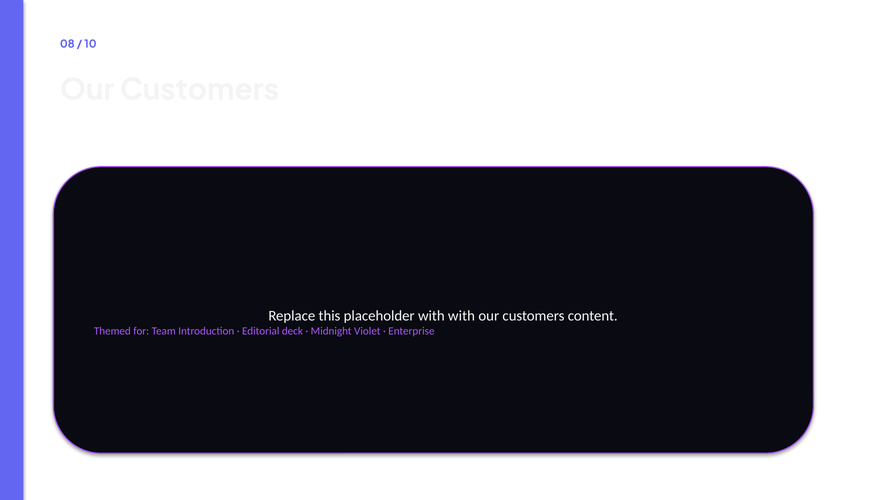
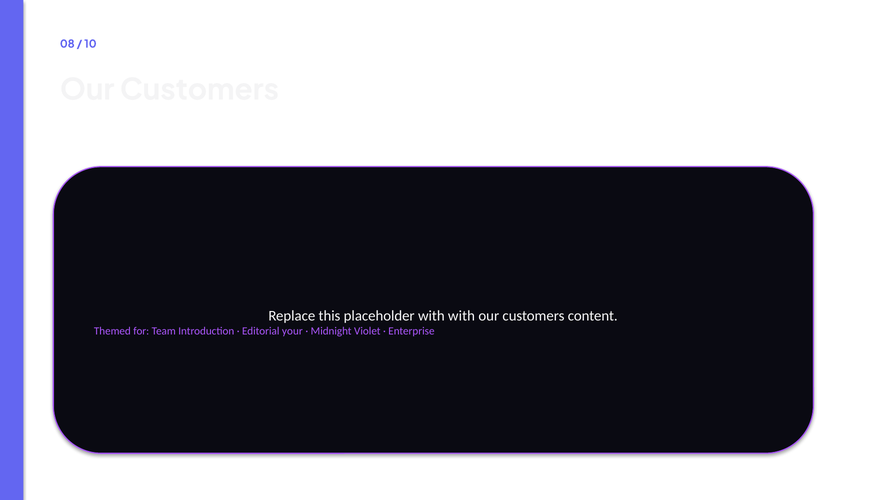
deck: deck -> your
